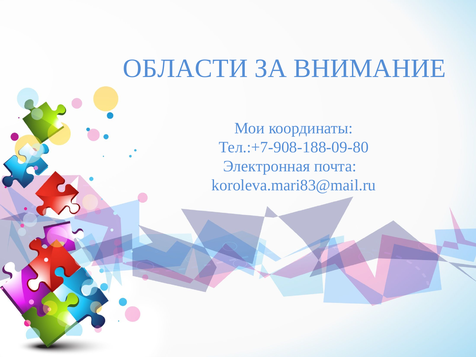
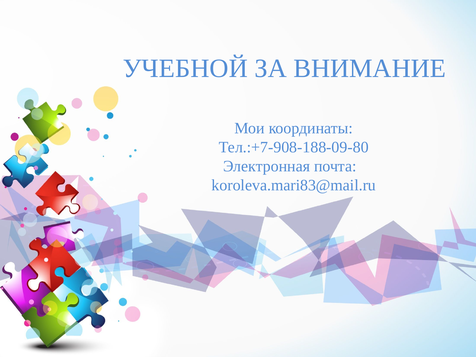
ОБЛАСТИ: ОБЛАСТИ -> УЧЕБНОЙ
